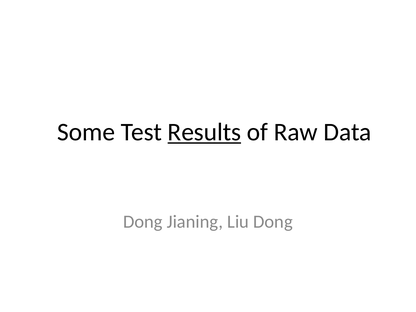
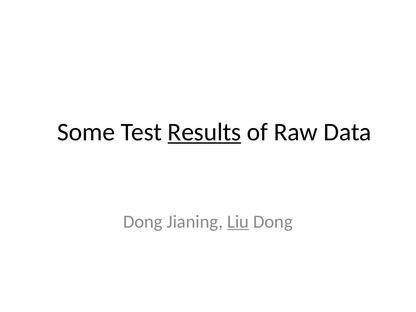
Liu underline: none -> present
